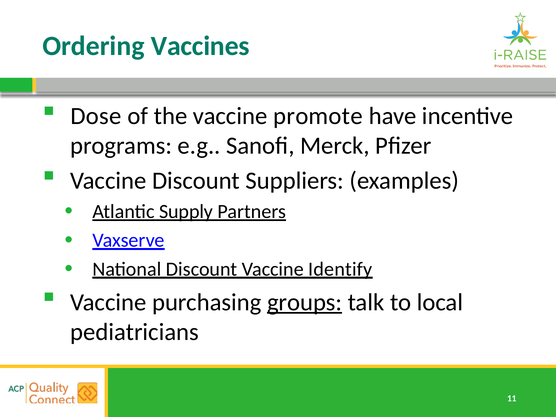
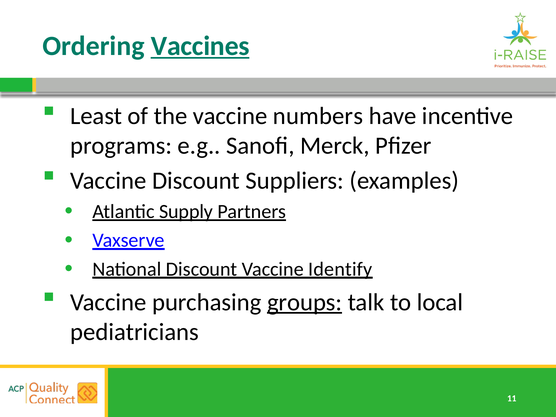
Vaccines underline: none -> present
Dose: Dose -> Least
promote: promote -> numbers
